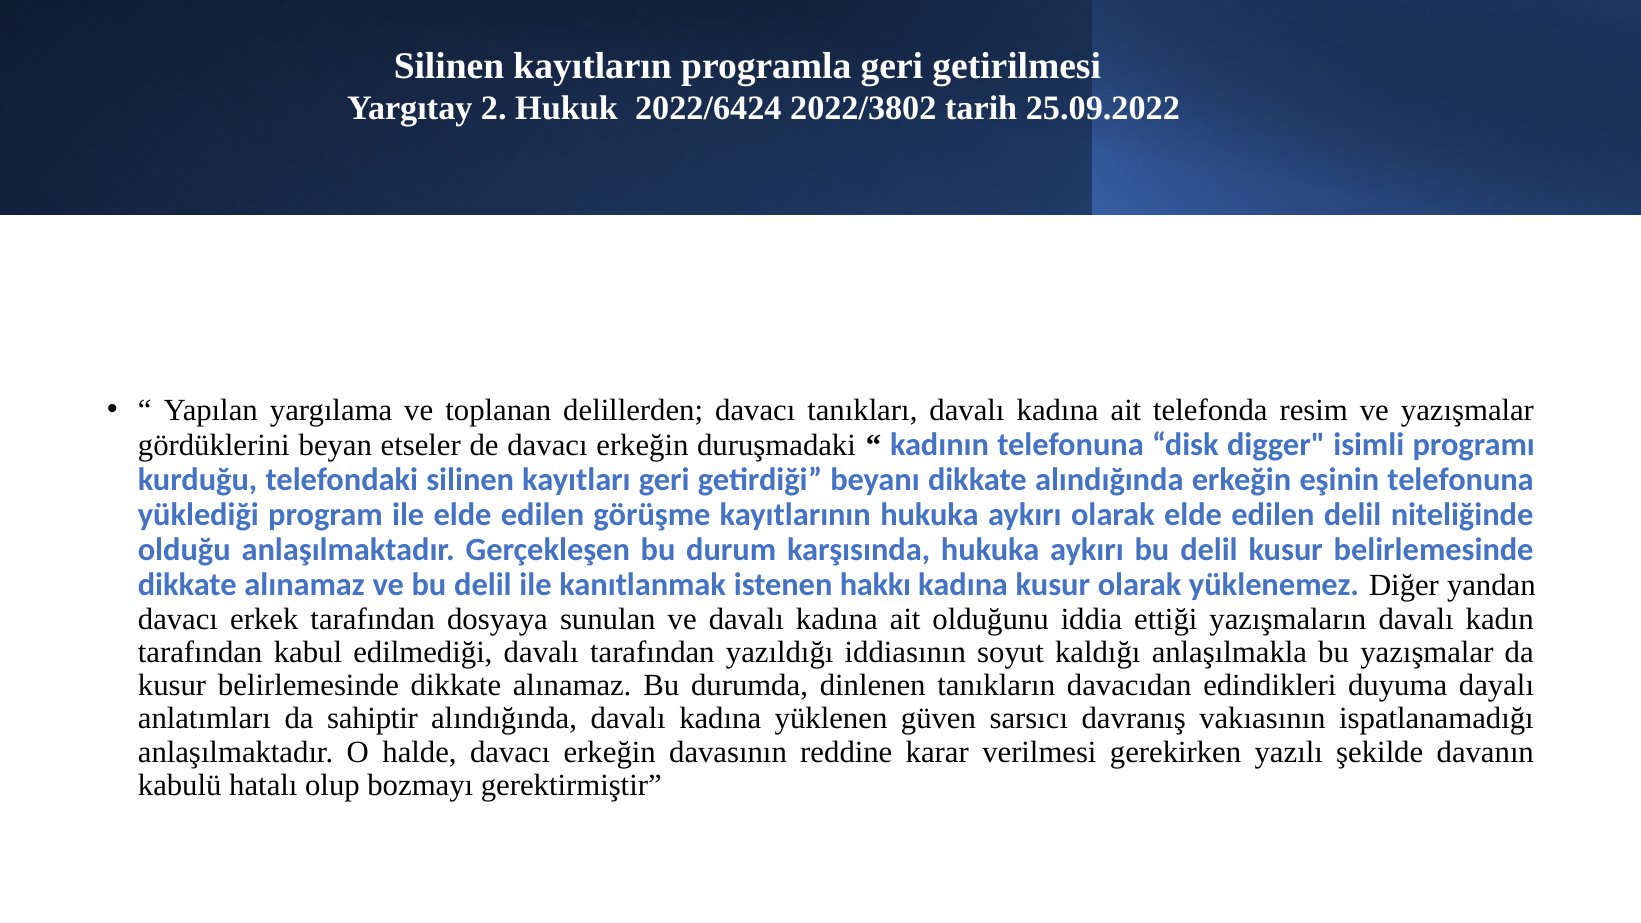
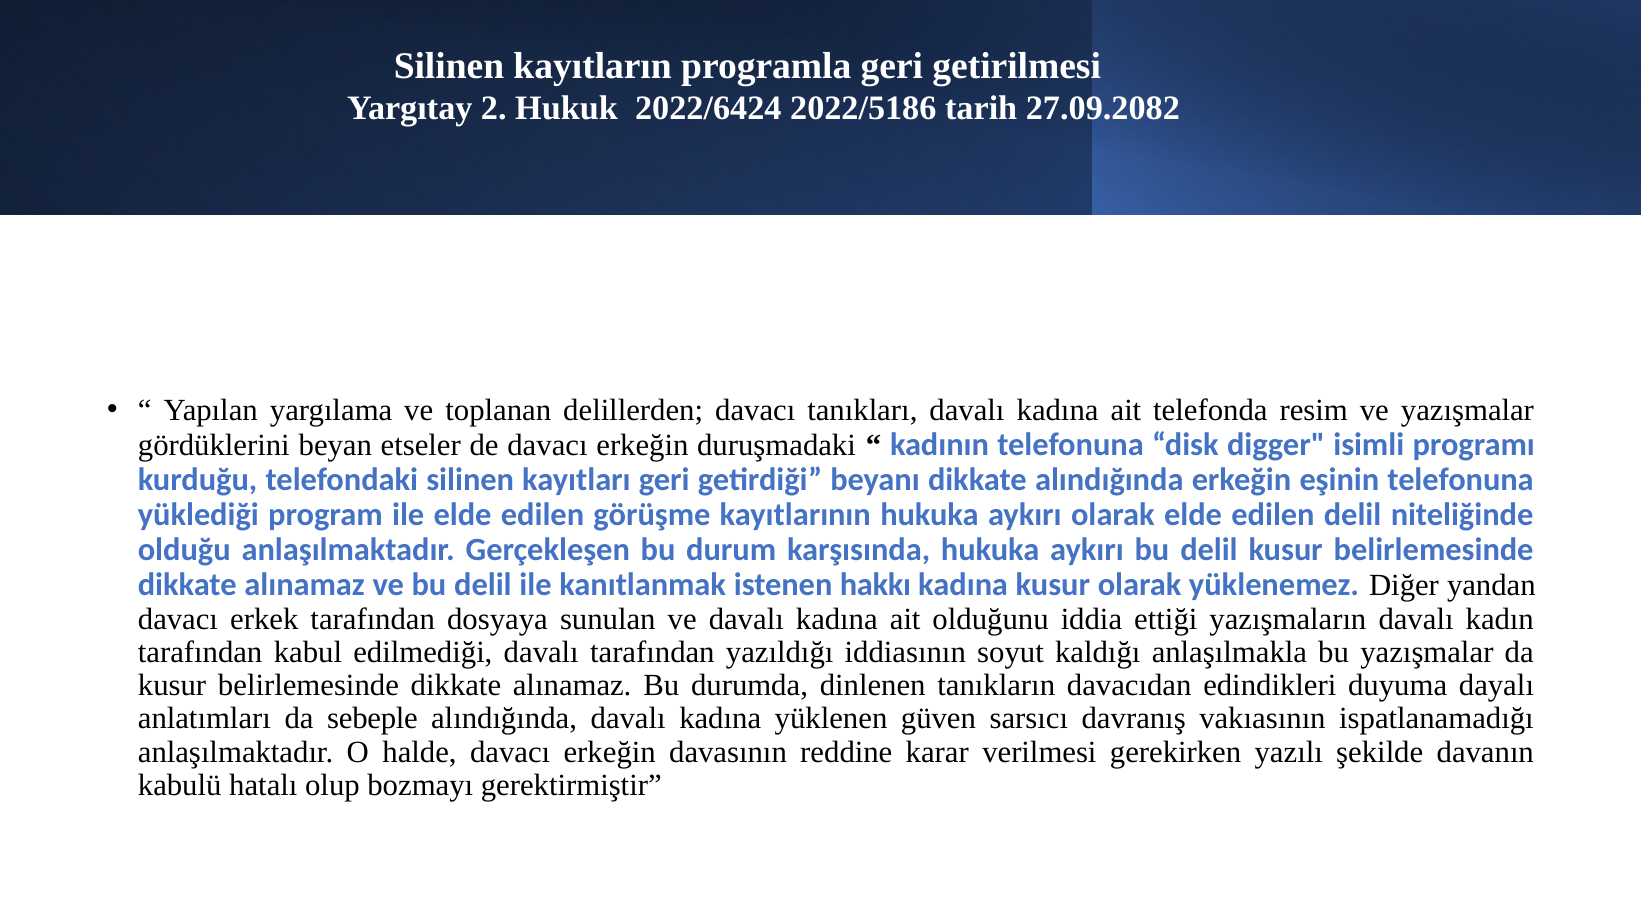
2022/3802: 2022/3802 -> 2022/5186
25.09.2022: 25.09.2022 -> 27.09.2082
sahiptir: sahiptir -> sebeple
